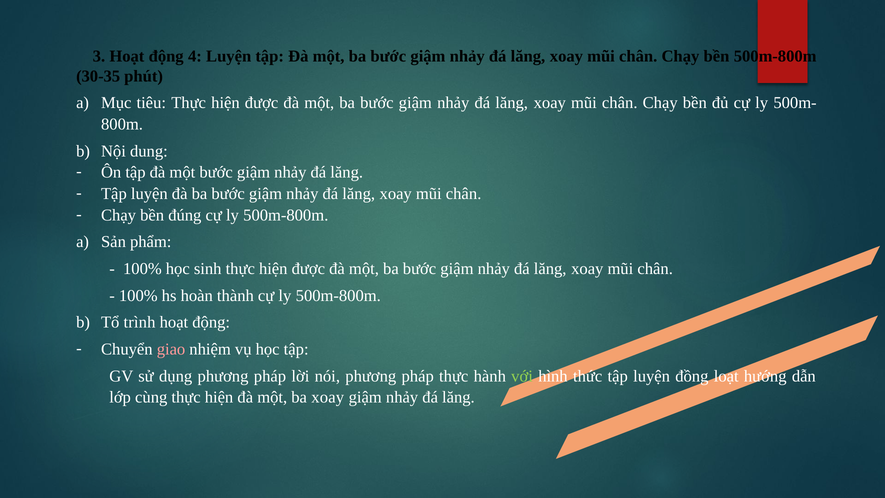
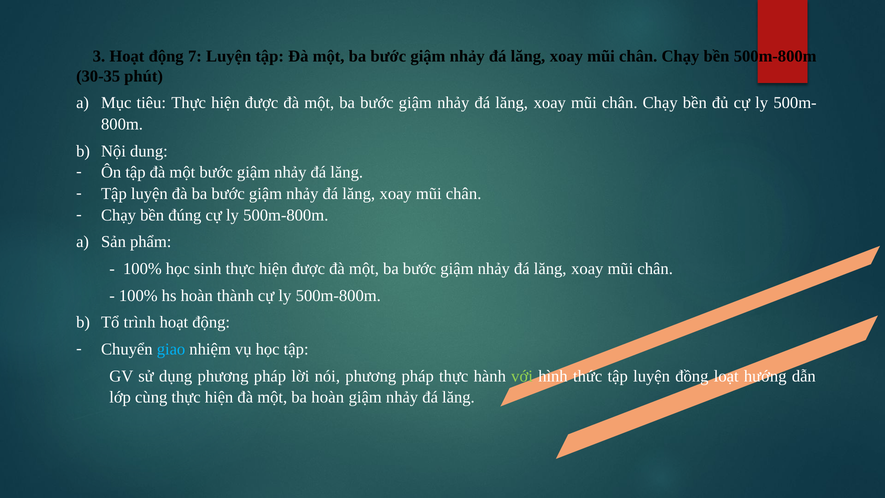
4: 4 -> 7
giao colour: pink -> light blue
ba xoay: xoay -> hoàn
